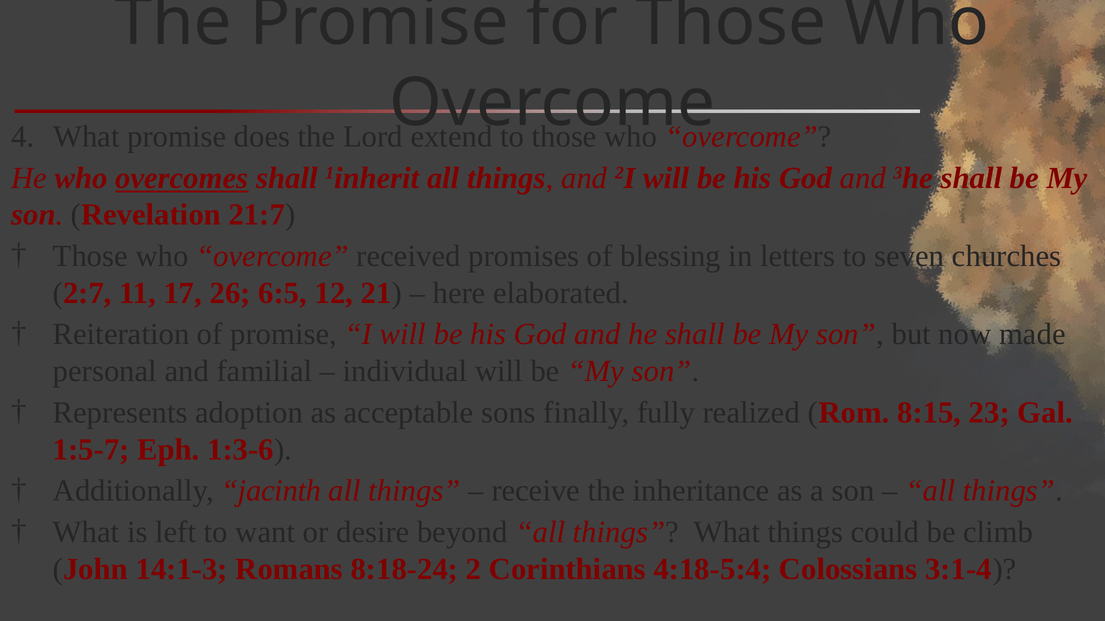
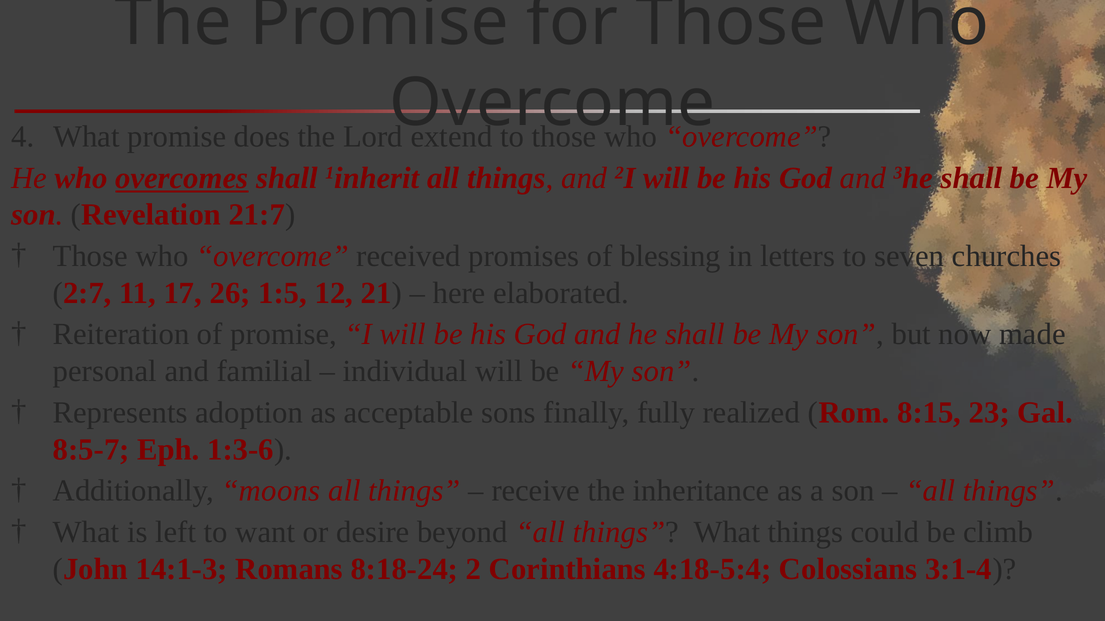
6:5: 6:5 -> 1:5
1:5-7: 1:5-7 -> 8:5-7
jacinth: jacinth -> moons
